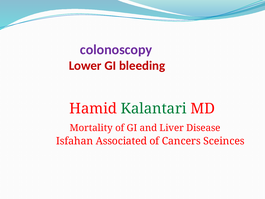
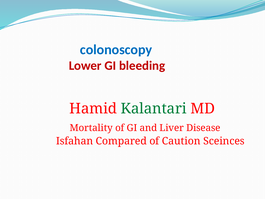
colonoscopy colour: purple -> blue
Associated: Associated -> Compared
Cancers: Cancers -> Caution
